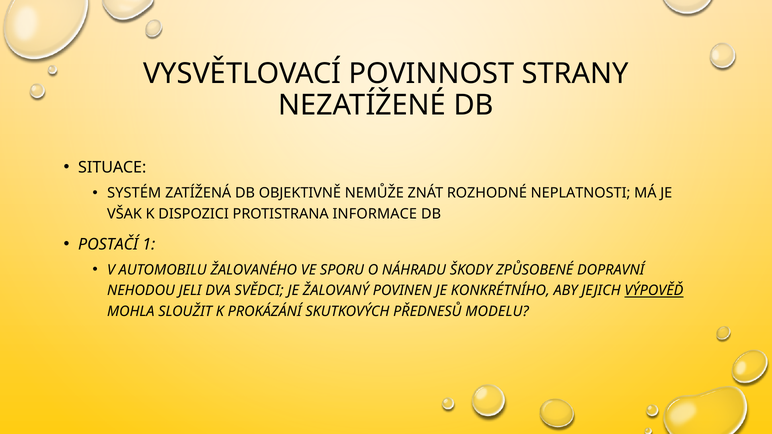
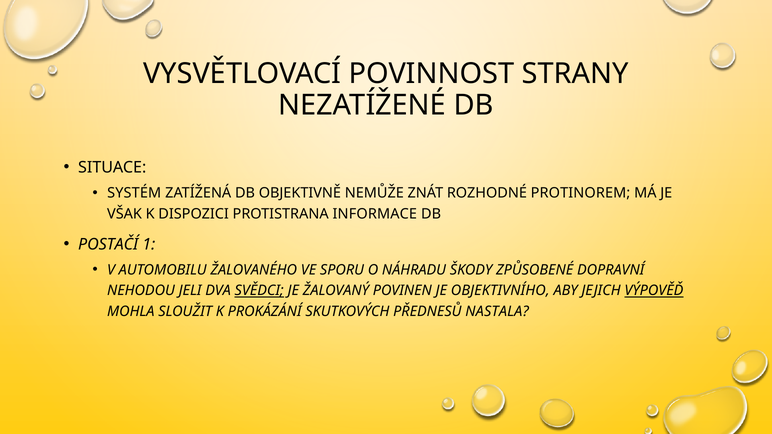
NEPLATNOSTI: NEPLATNOSTI -> PROTINOREM
SVĚDCI underline: none -> present
KONKRÉTNÍHO: KONKRÉTNÍHO -> OBJEKTIVNÍHO
MODELU: MODELU -> NASTALA
